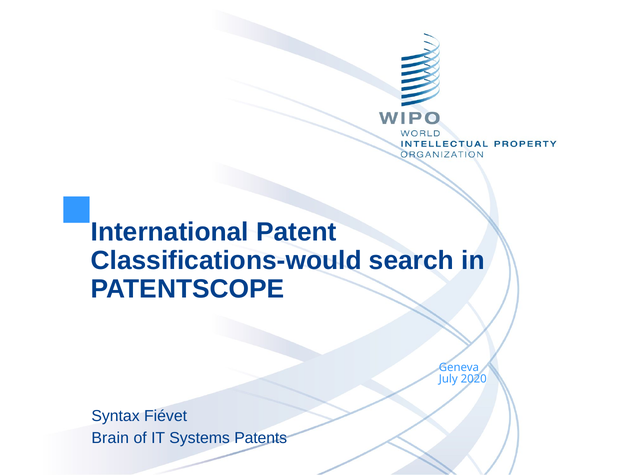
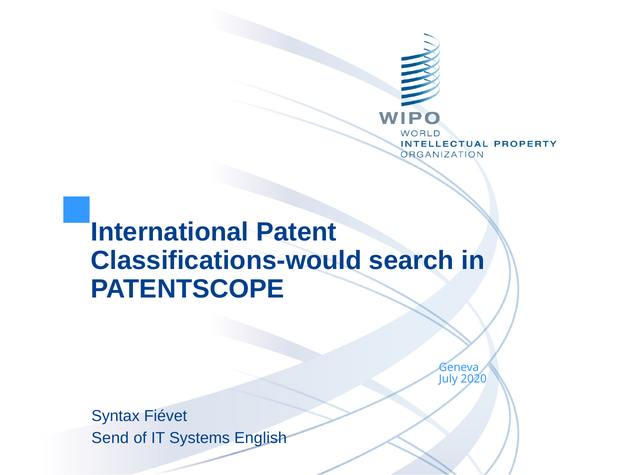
Brain: Brain -> Send
Patents: Patents -> English
